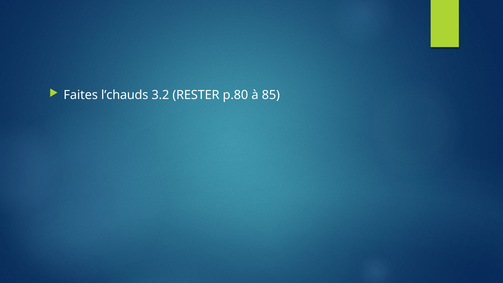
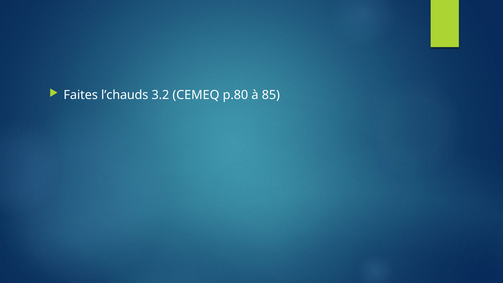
RESTER: RESTER -> CEMEQ
